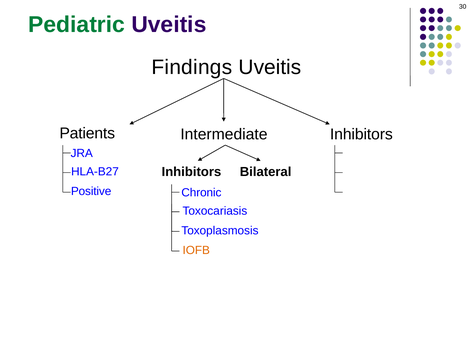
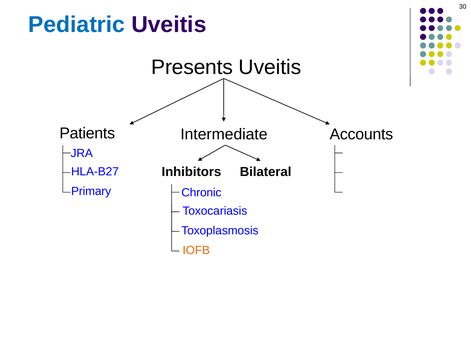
Pediatric colour: green -> blue
Findings: Findings -> Presents
Intermediate Inhibitors: Inhibitors -> Accounts
Positive: Positive -> Primary
